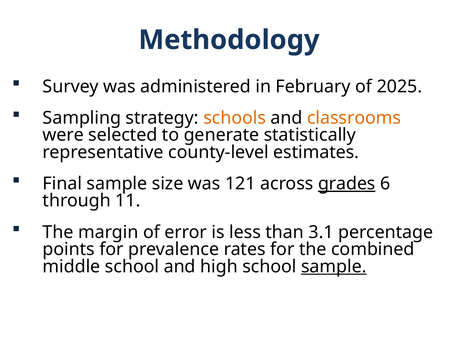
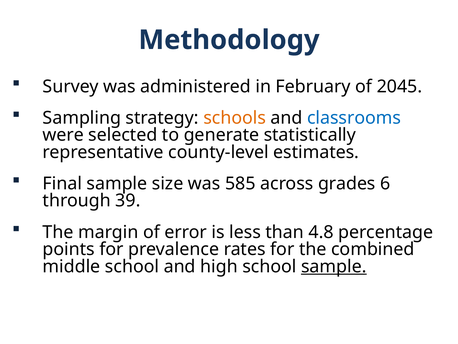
2025: 2025 -> 2045
classrooms colour: orange -> blue
121: 121 -> 585
grades underline: present -> none
11: 11 -> 39
3.1: 3.1 -> 4.8
